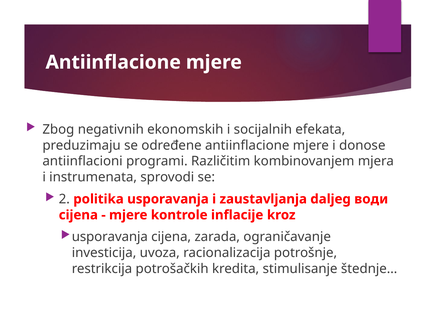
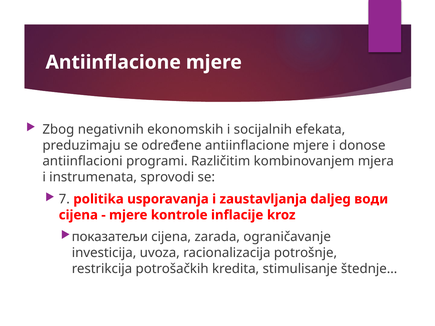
2: 2 -> 7
usporavanja at (110, 237): usporavanja -> показатељи
